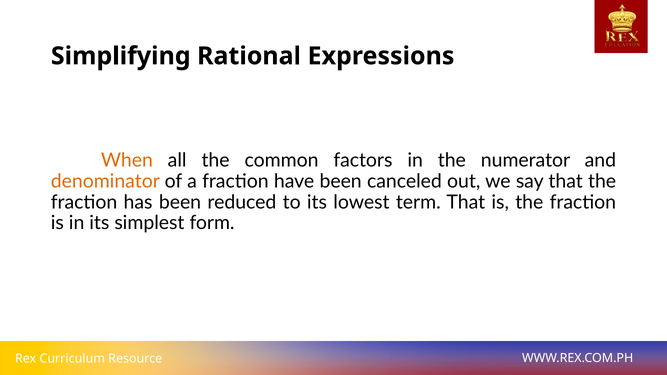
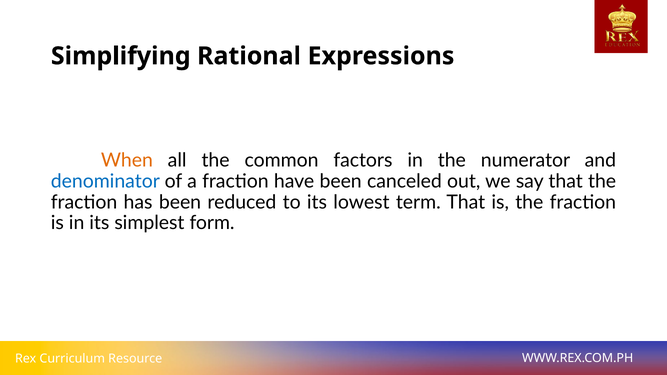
denominator colour: orange -> blue
